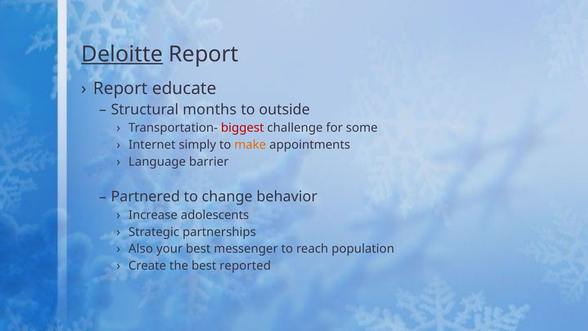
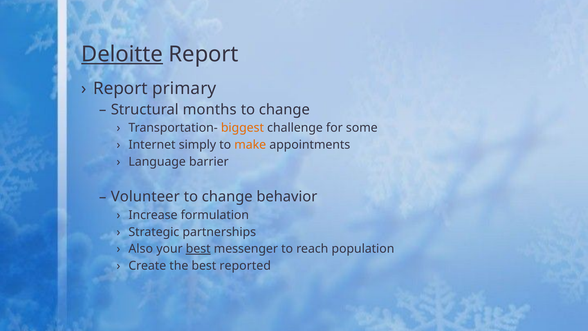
educate: educate -> primary
outside at (284, 109): outside -> change
biggest colour: red -> orange
Partnered: Partnered -> Volunteer
adolescents: adolescents -> formulation
best at (198, 249) underline: none -> present
